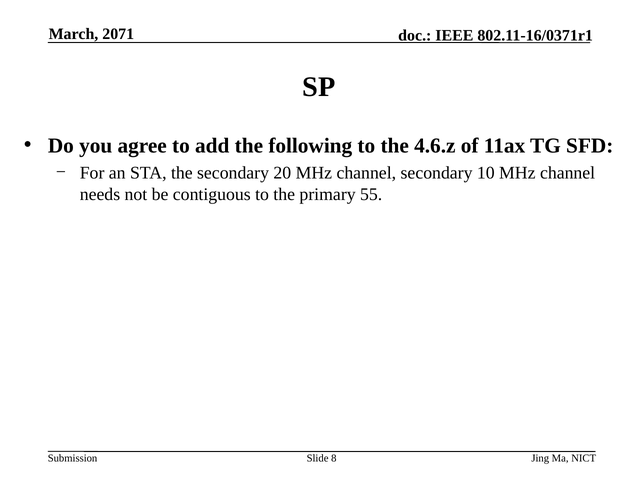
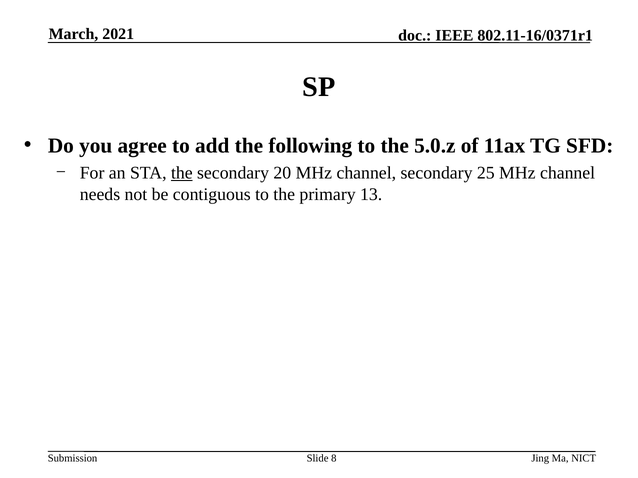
2071: 2071 -> 2021
4.6.z: 4.6.z -> 5.0.z
the at (182, 173) underline: none -> present
10: 10 -> 25
55: 55 -> 13
